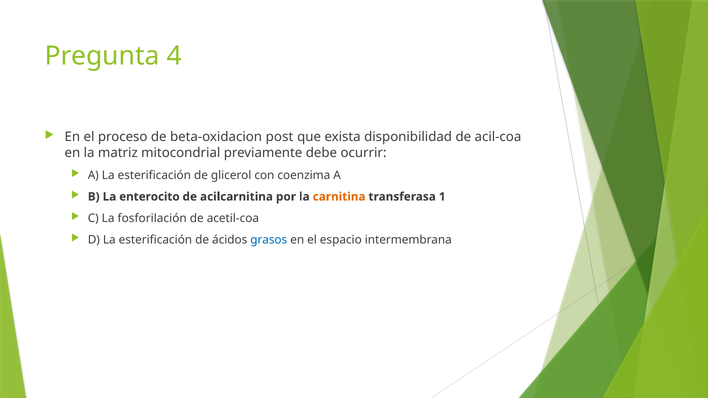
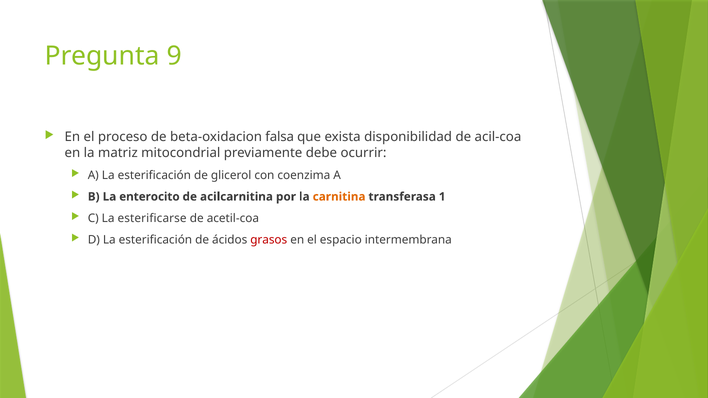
4: 4 -> 9
post: post -> falsa
fosforilación: fosforilación -> esterificarse
grasos colour: blue -> red
